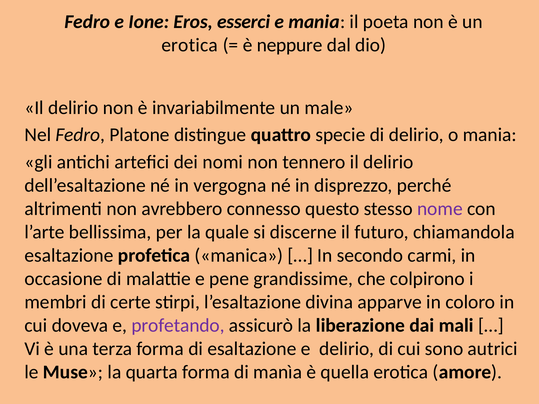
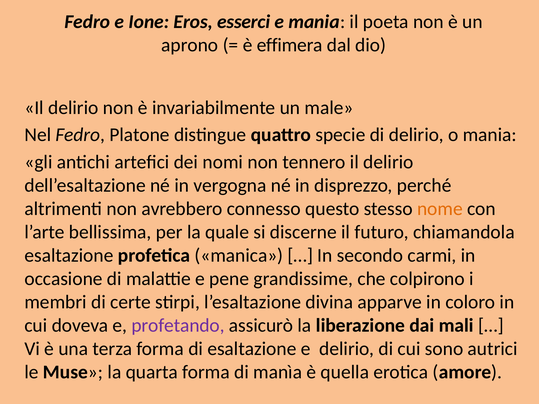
erotica at (190, 45): erotica -> aprono
neppure: neppure -> effimera
nome colour: purple -> orange
